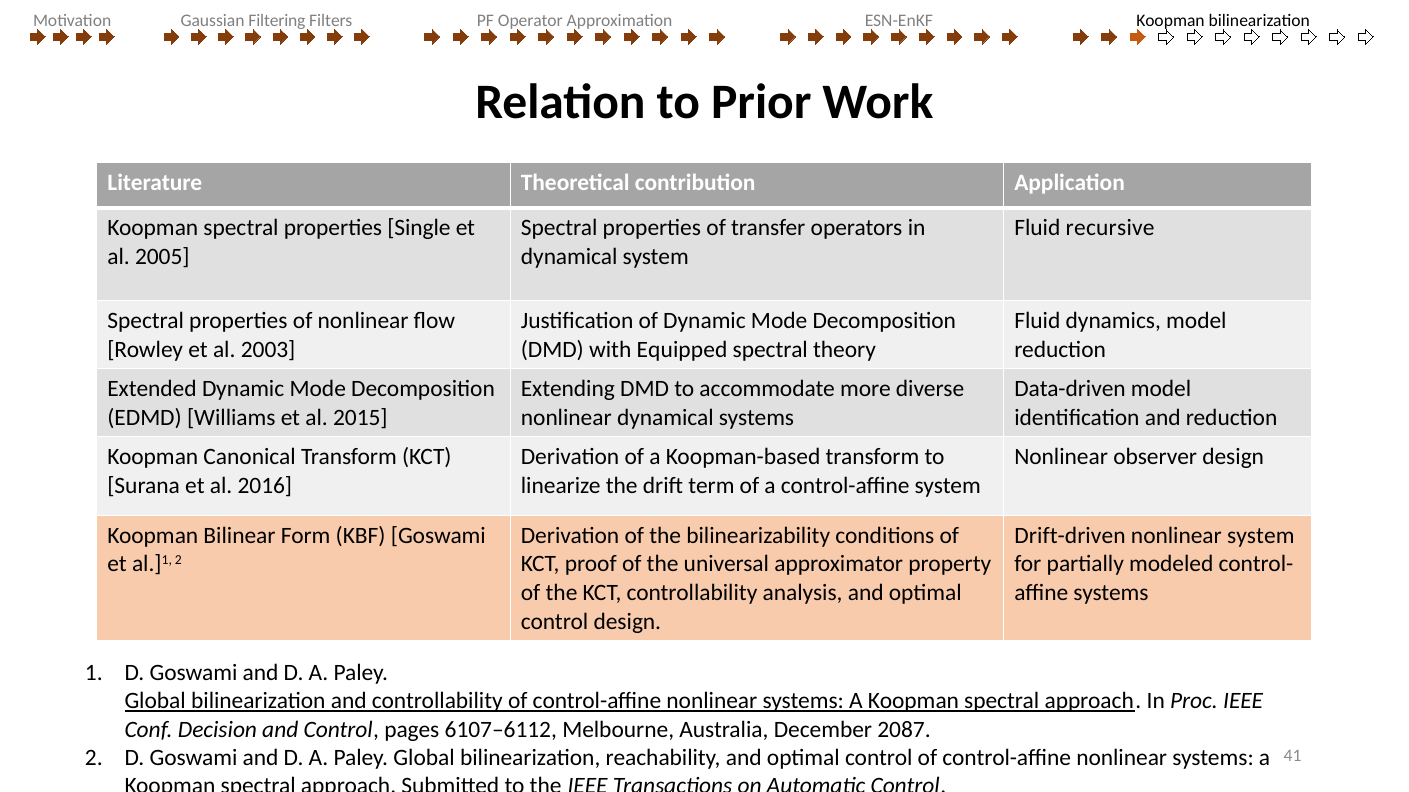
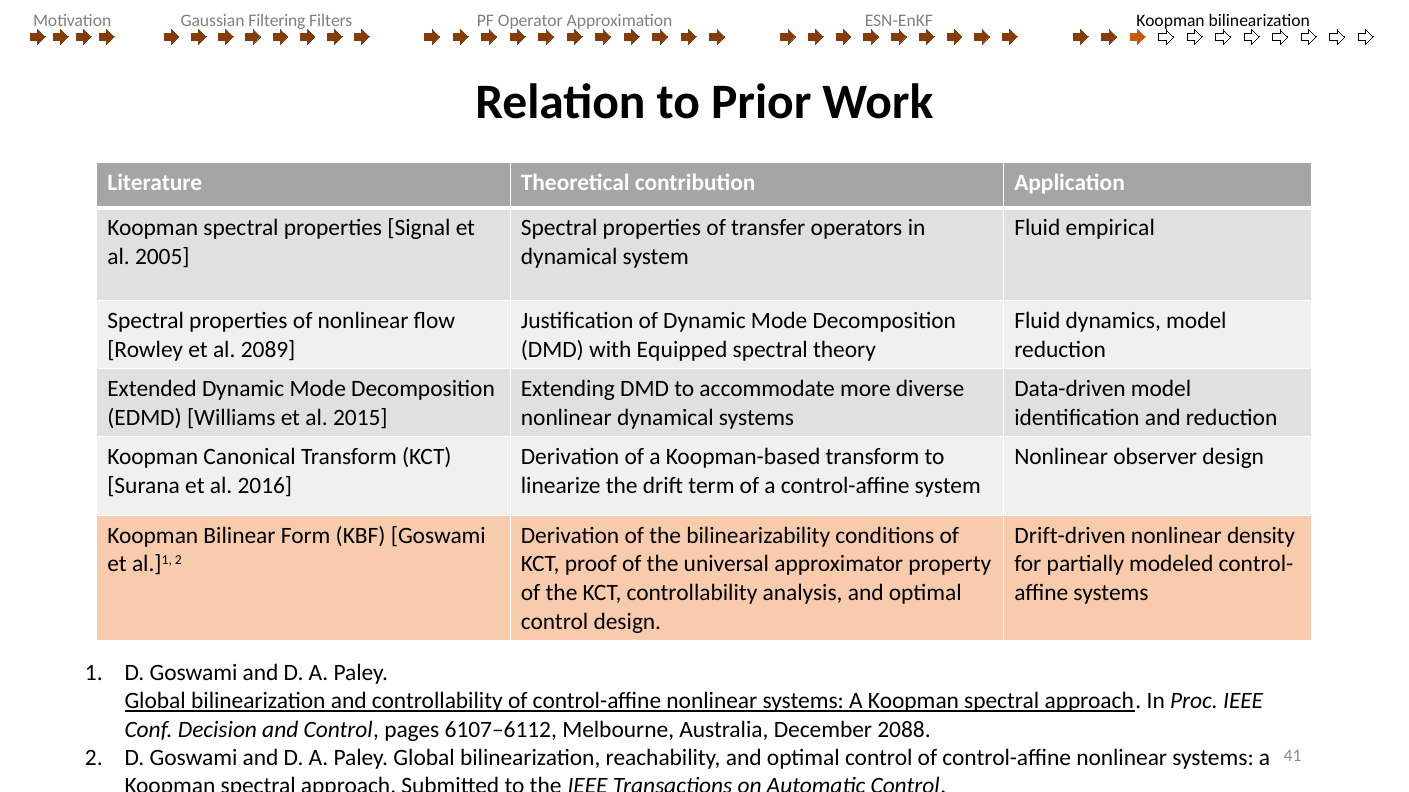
Single: Single -> Signal
recursive: recursive -> empirical
2003: 2003 -> 2089
nonlinear system: system -> density
2087: 2087 -> 2088
